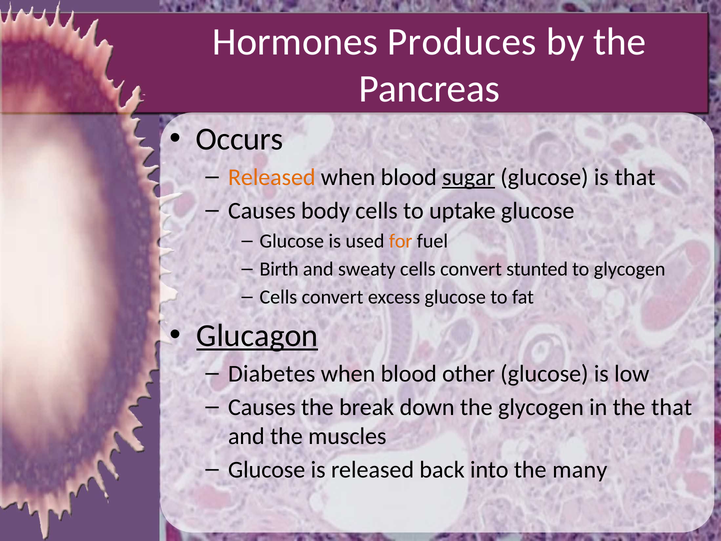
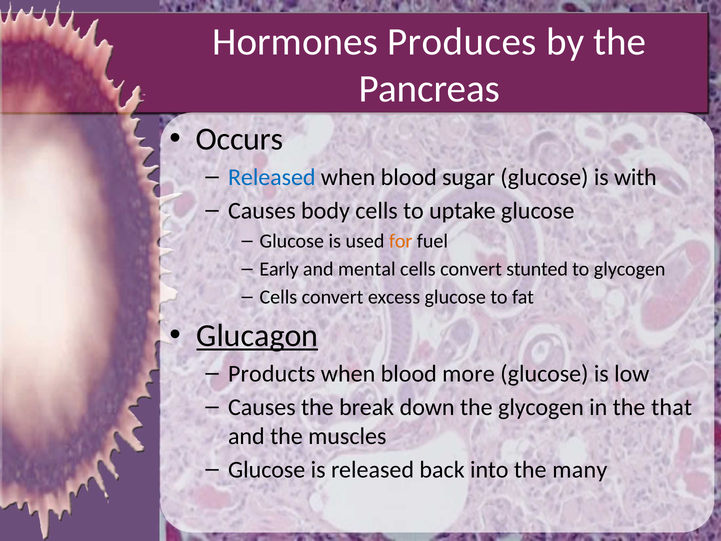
Released at (272, 177) colour: orange -> blue
sugar underline: present -> none
is that: that -> with
Birth: Birth -> Early
sweaty: sweaty -> mental
Diabetes: Diabetes -> Products
other: other -> more
